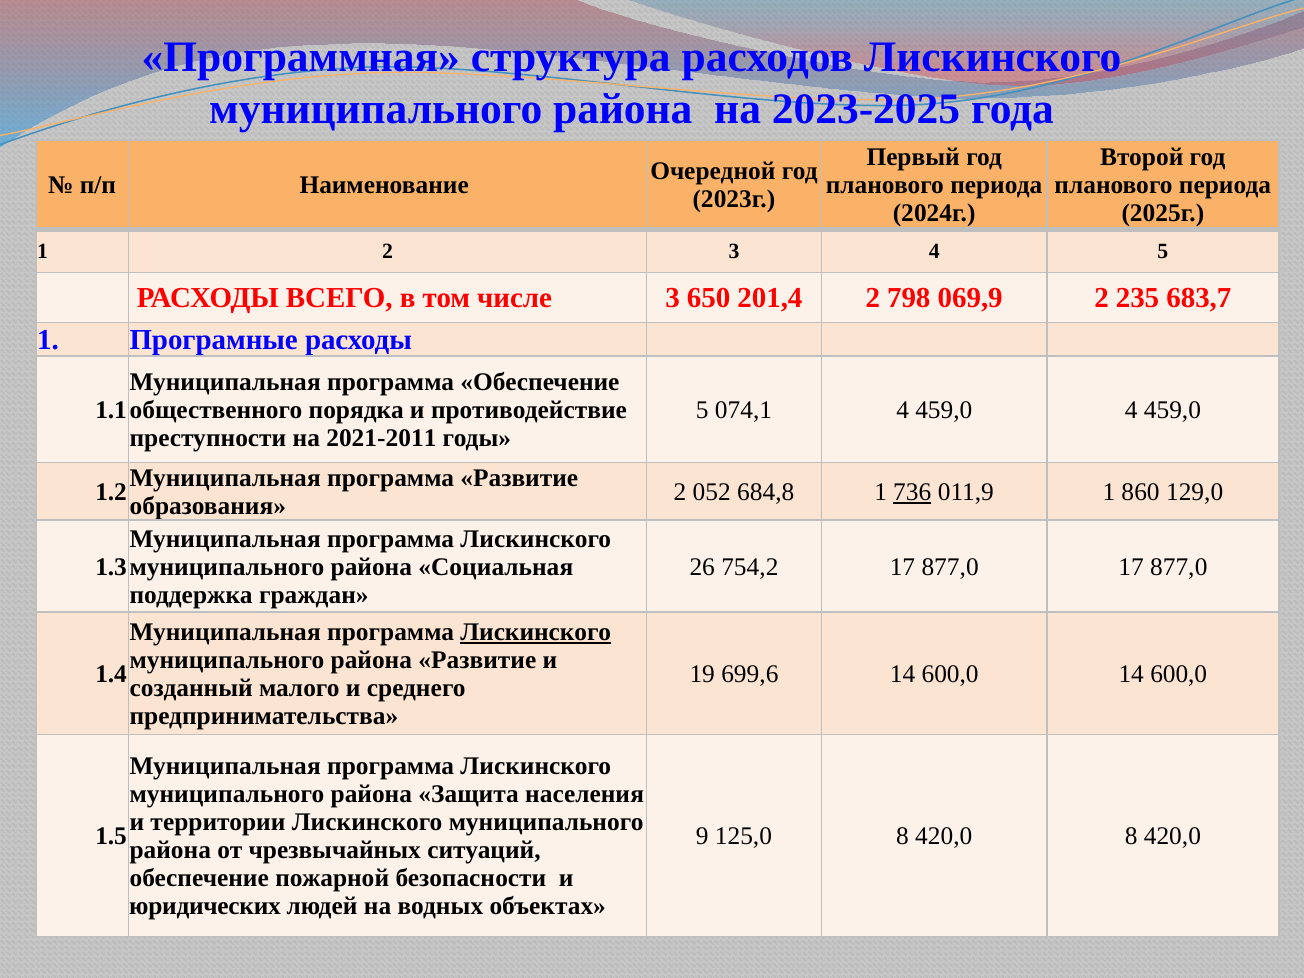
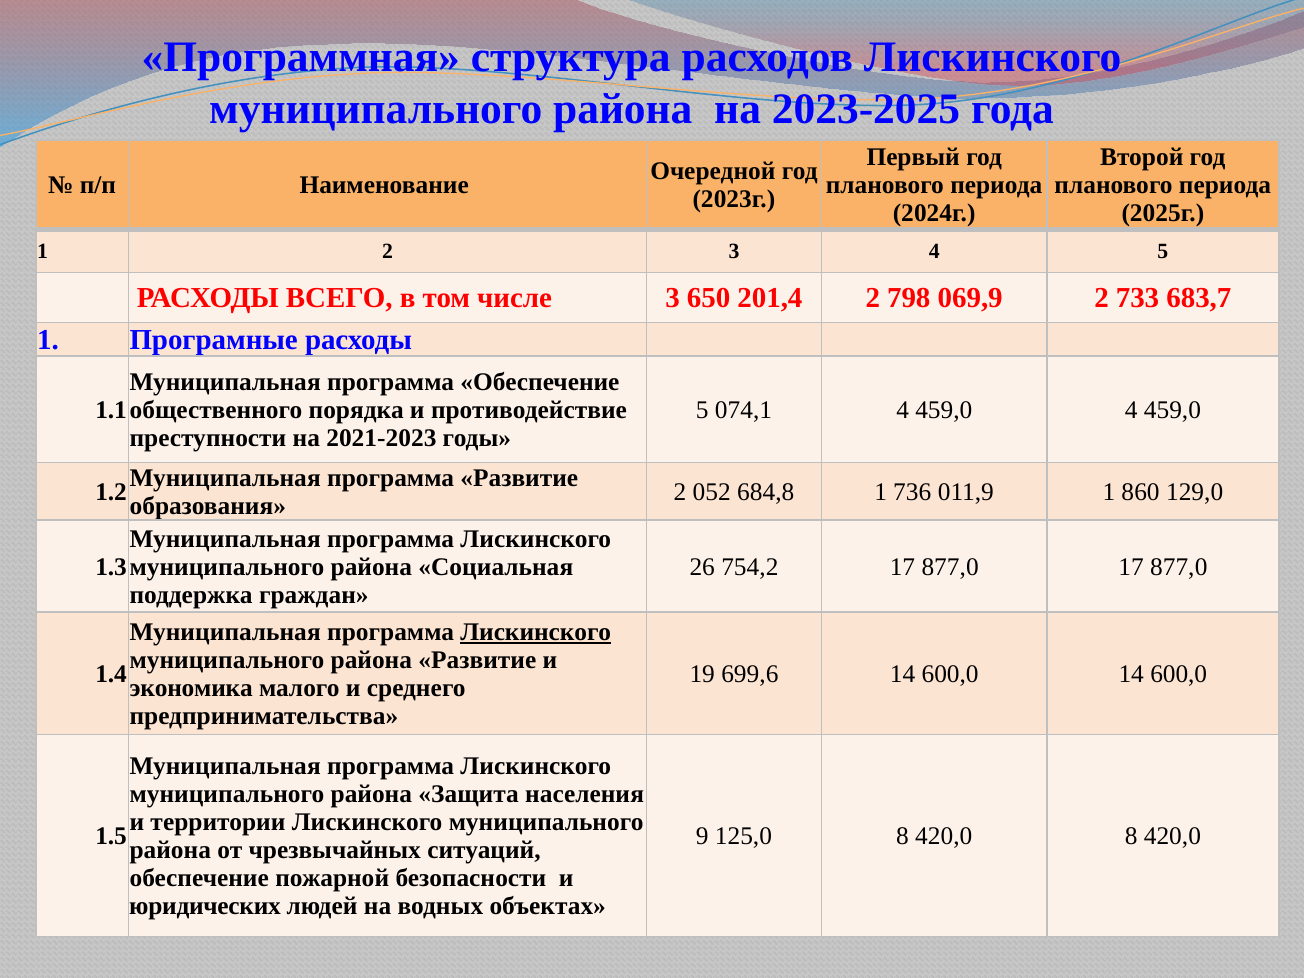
235: 235 -> 733
2021-2011: 2021-2011 -> 2021-2023
736 underline: present -> none
созданный: созданный -> экономика
